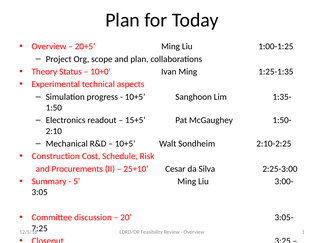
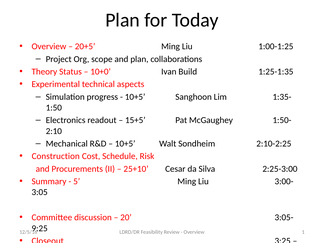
Ivan Ming: Ming -> Build
7:25: 7:25 -> 9:25
